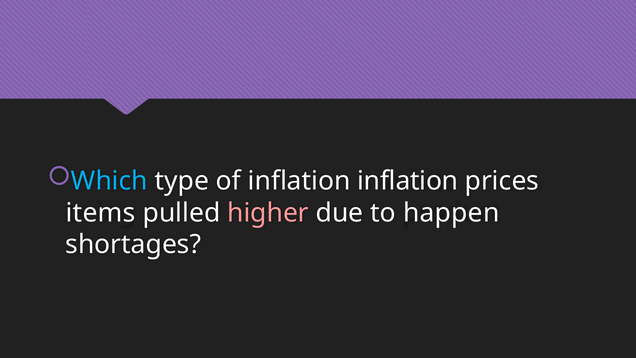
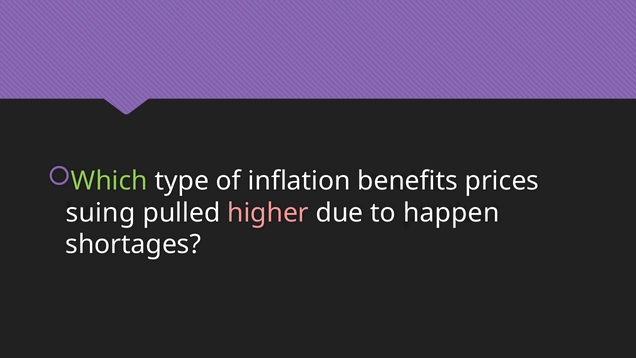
Which colour: light blue -> light green
inflation inflation: inflation -> benefits
items: items -> suing
